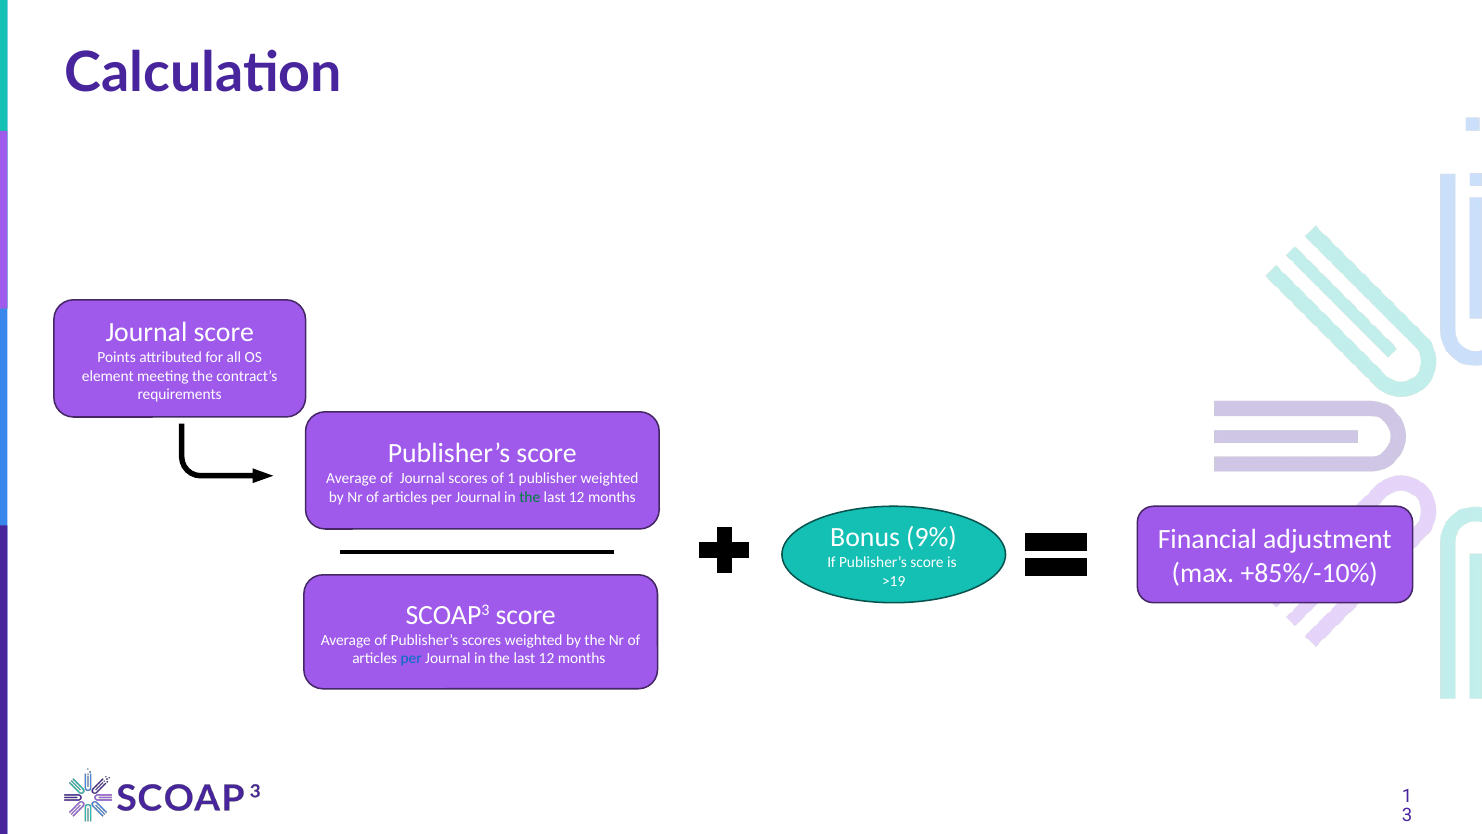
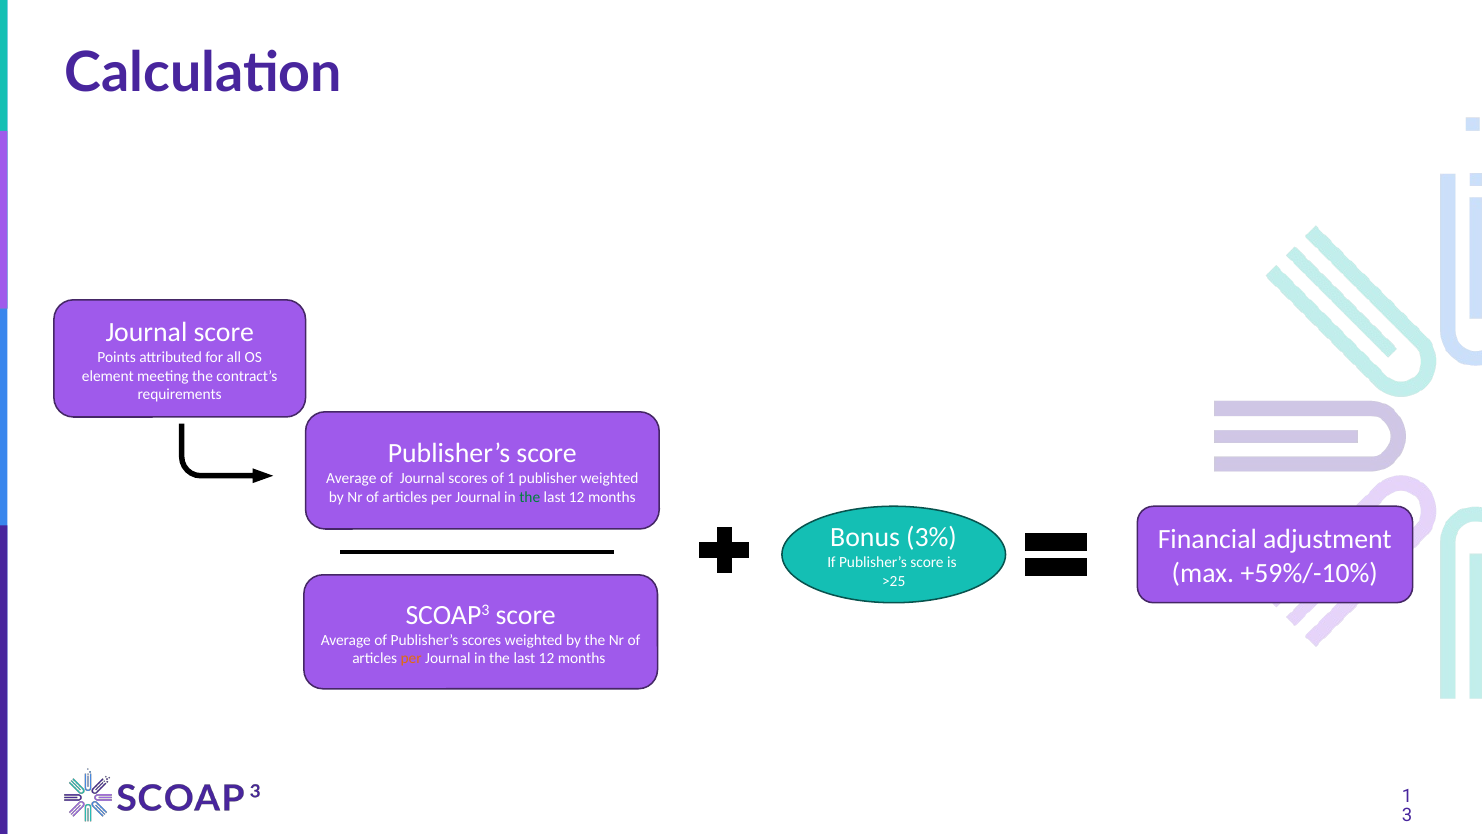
9%: 9% -> 3%
+85%/-10%: +85%/-10% -> +59%/-10%
>19: >19 -> >25
per at (411, 658) colour: blue -> orange
